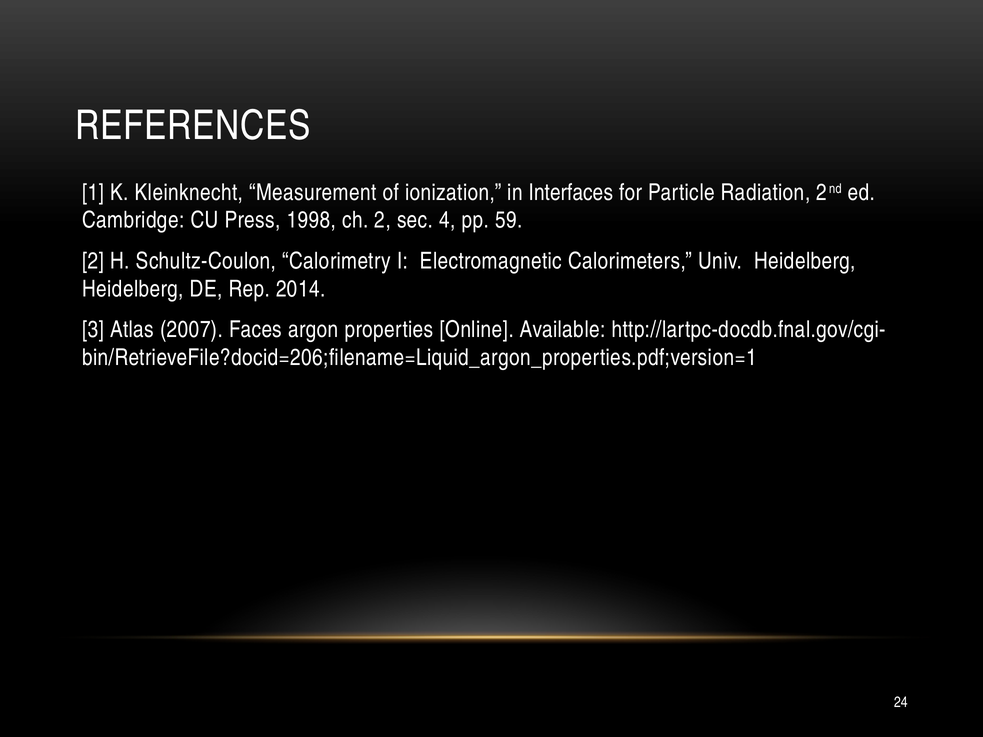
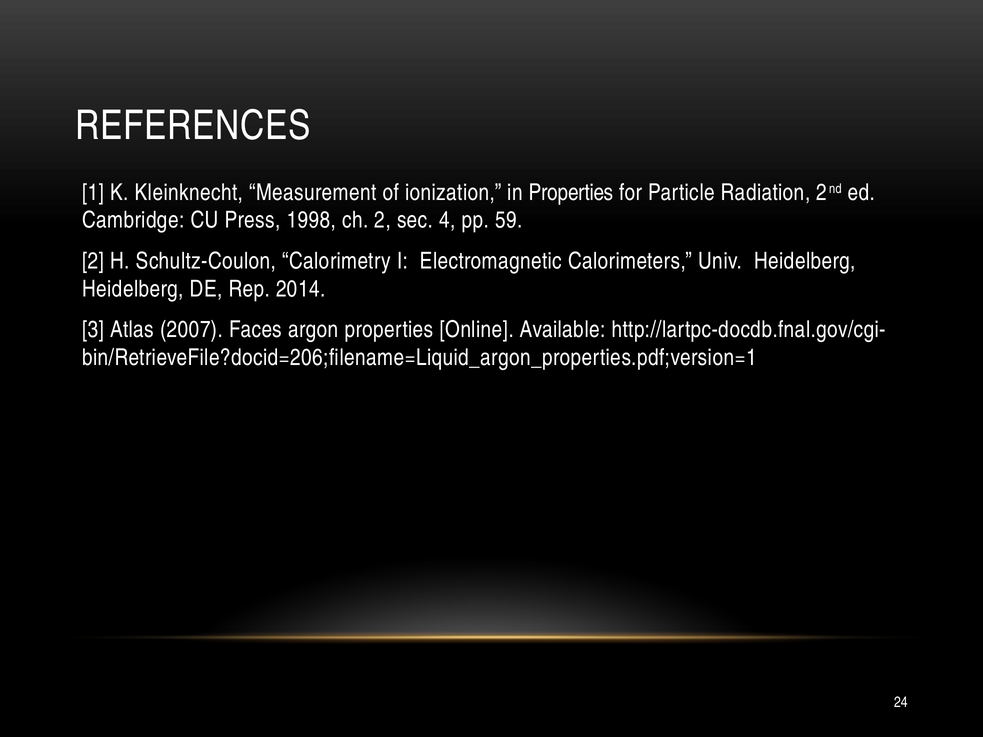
in Interfaces: Interfaces -> Properties
